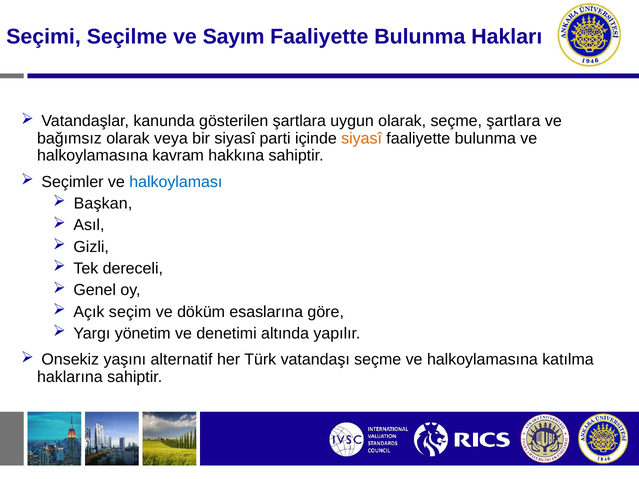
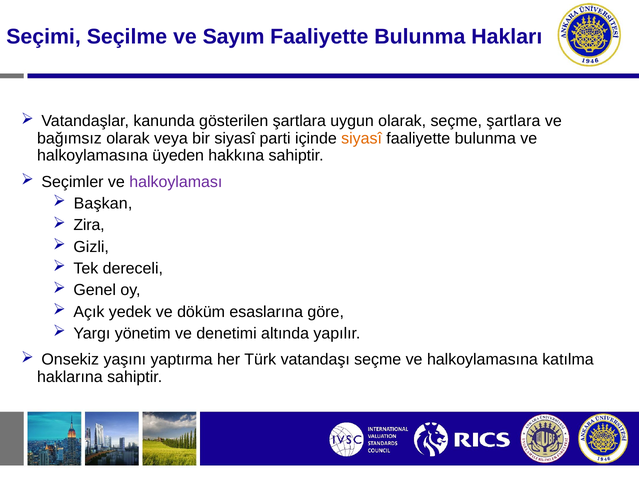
kavram: kavram -> üyeden
halkoylaması colour: blue -> purple
Asıl: Asıl -> Zira
seçim: seçim -> yedek
alternatif: alternatif -> yaptırma
